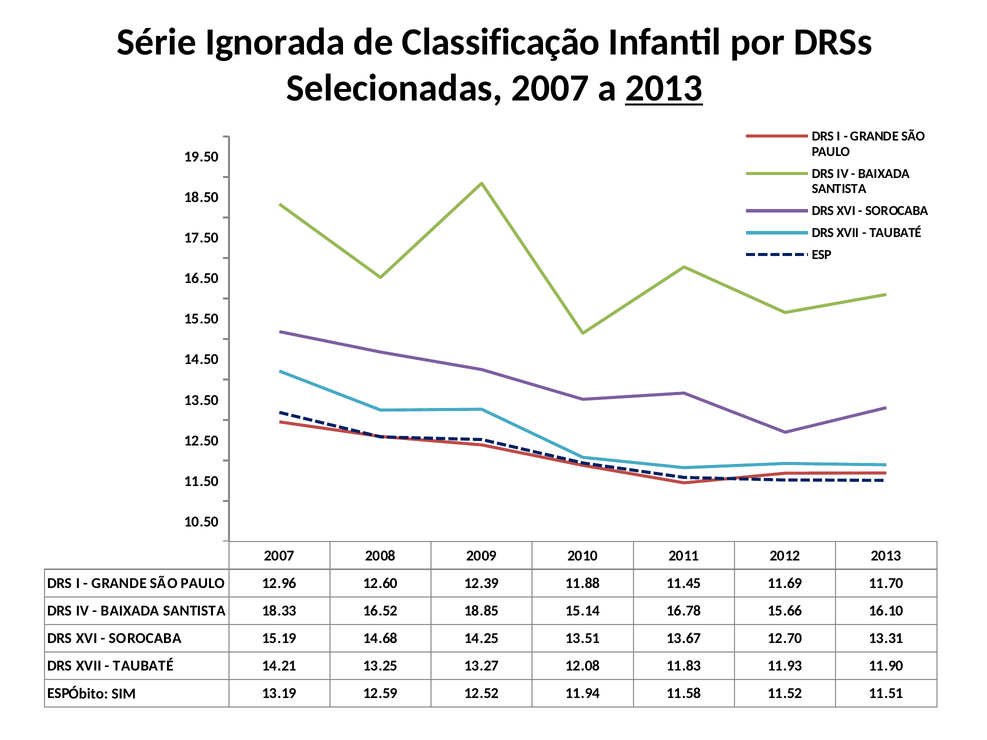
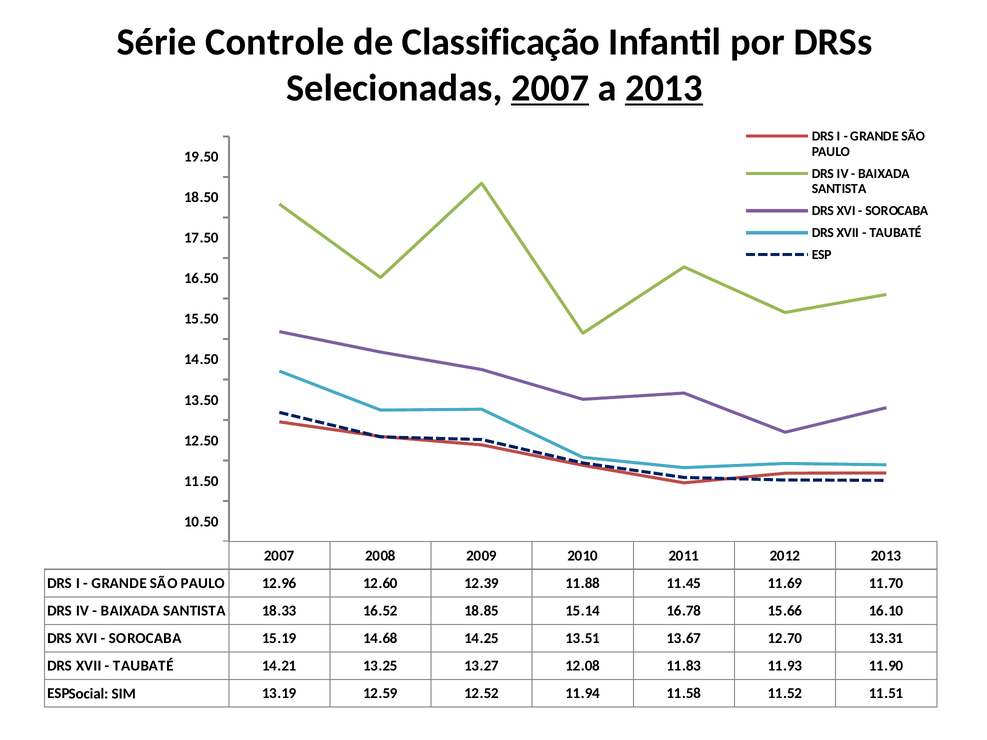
Ignorada: Ignorada -> Controle
2007 at (550, 88) underline: none -> present
Óbito: Óbito -> Social
